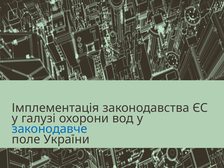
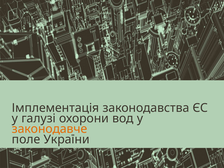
законодавче colour: blue -> orange
